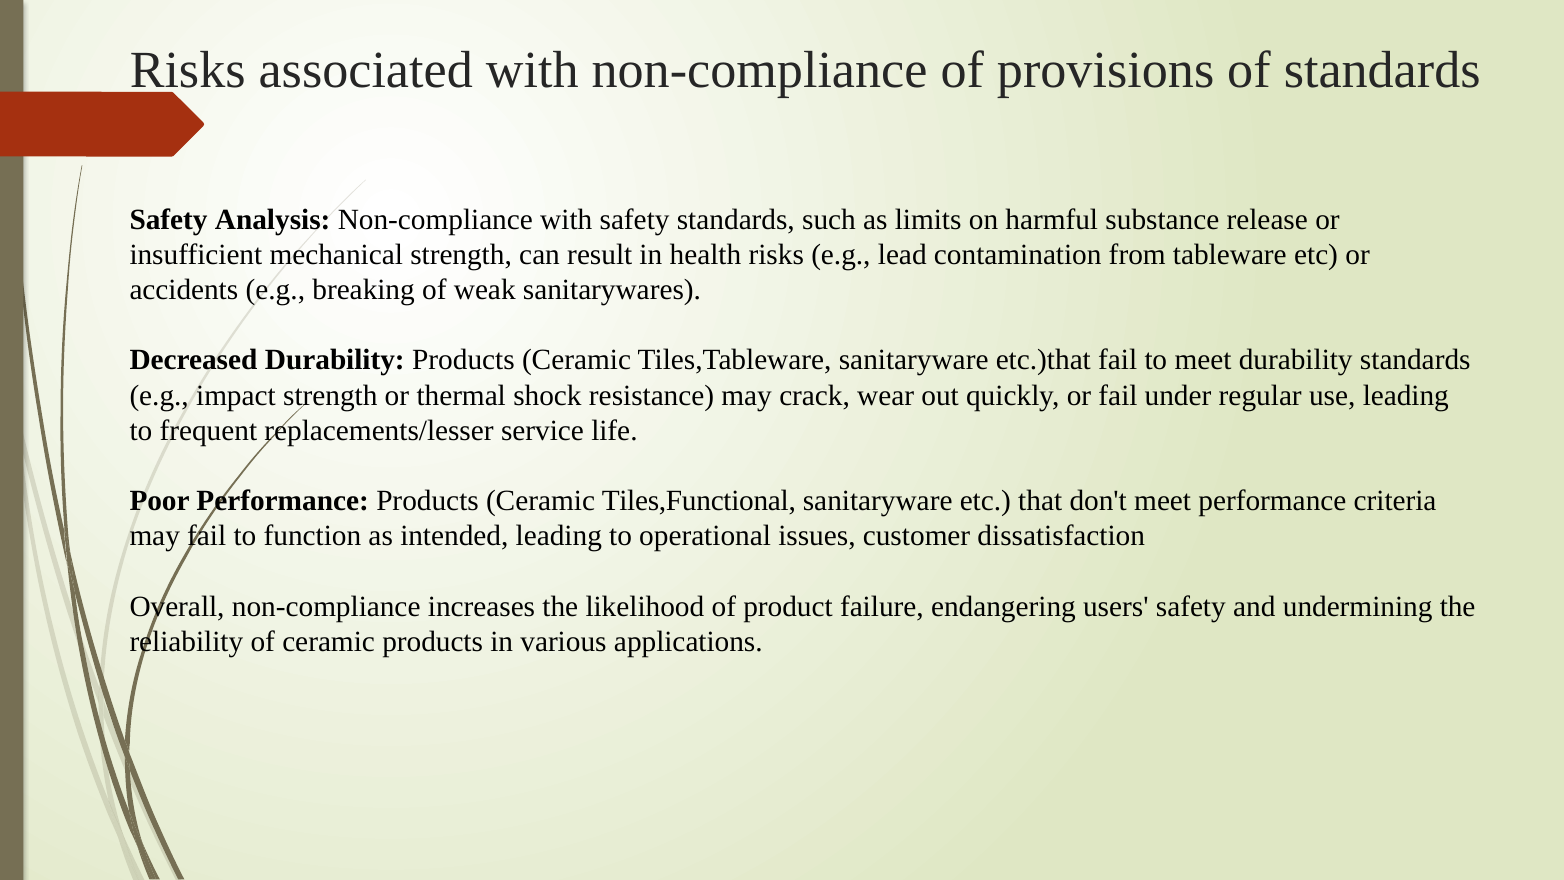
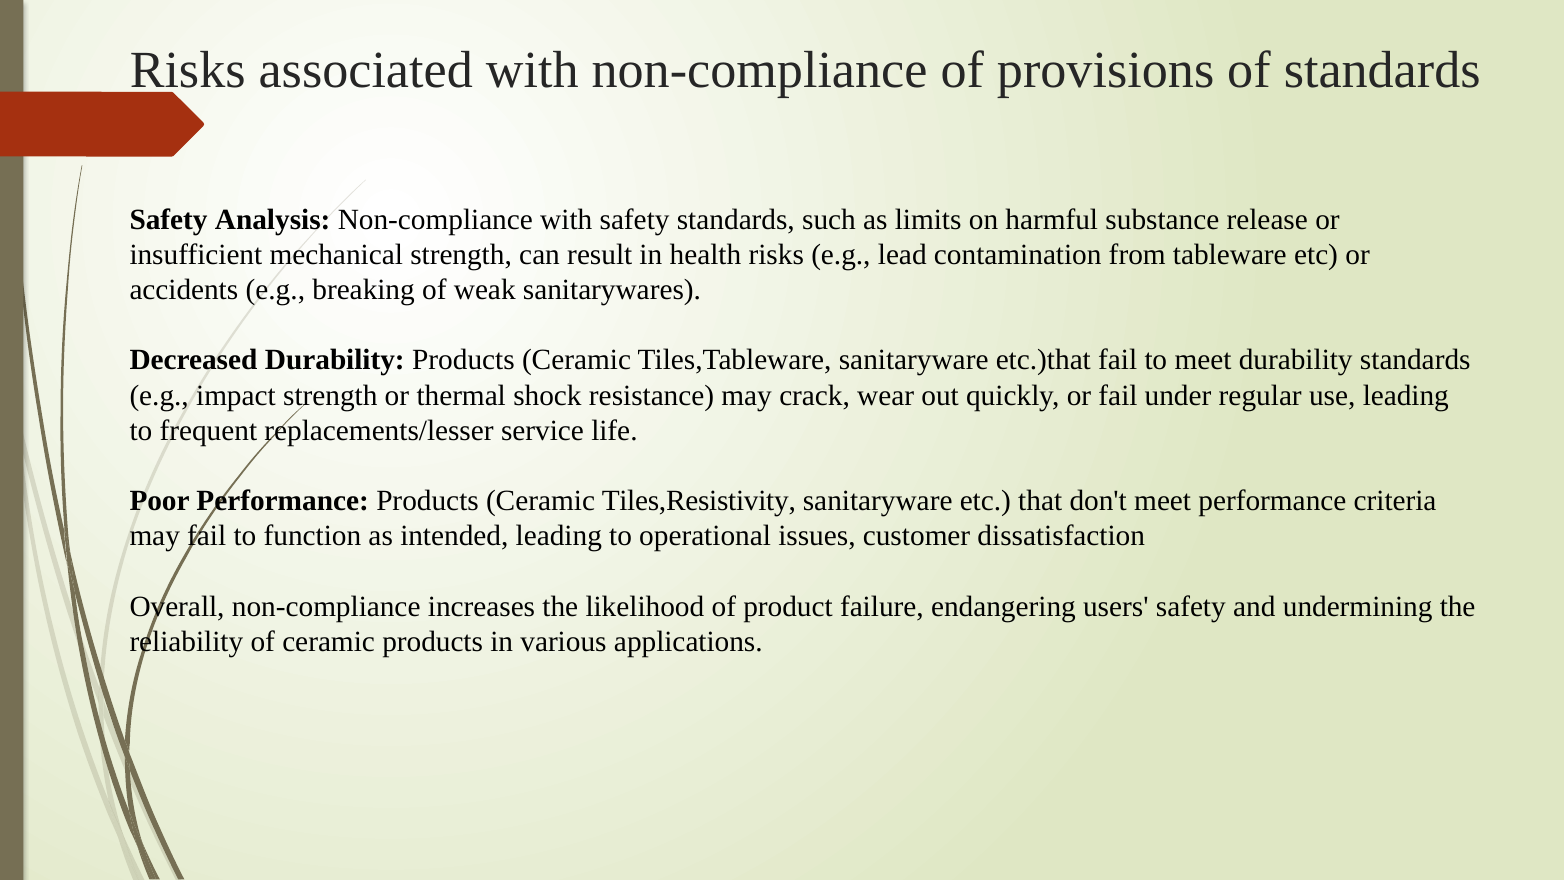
Tiles,Functional: Tiles,Functional -> Tiles,Resistivity
